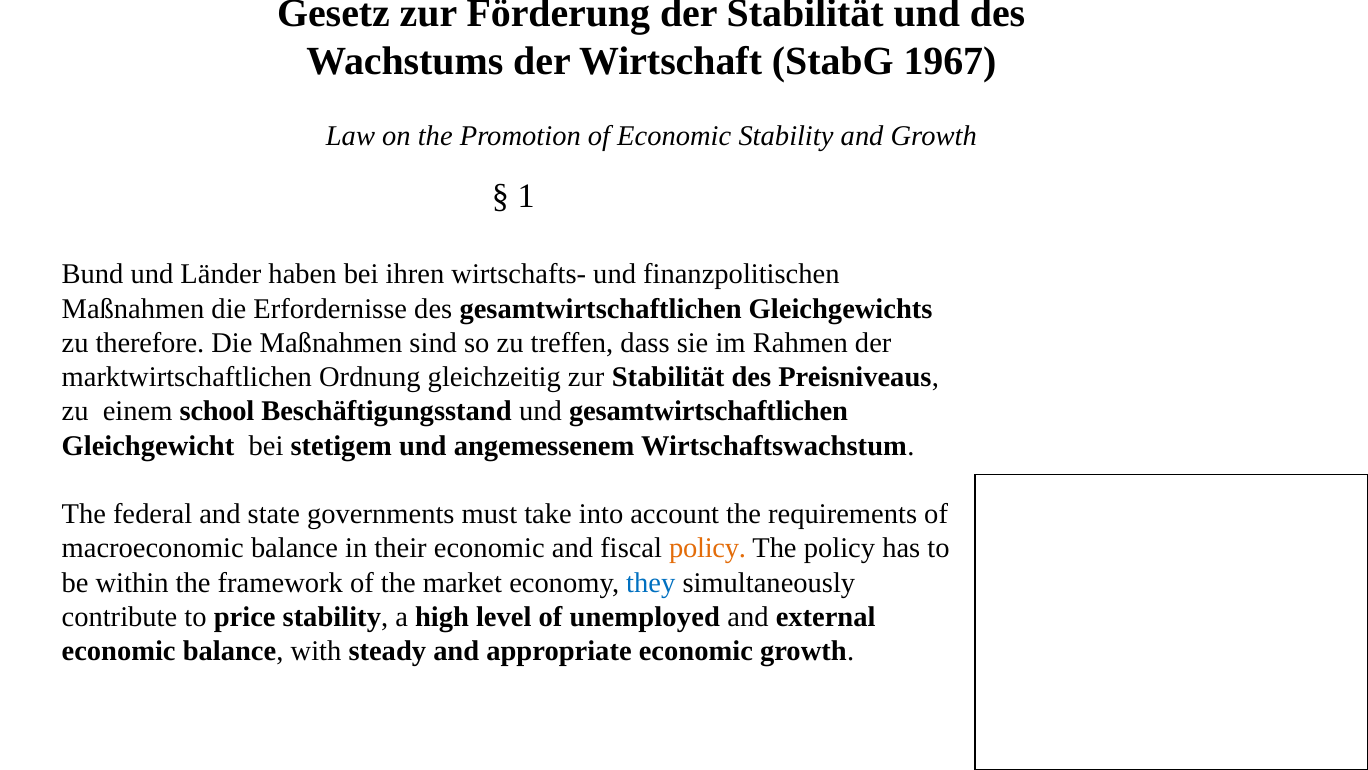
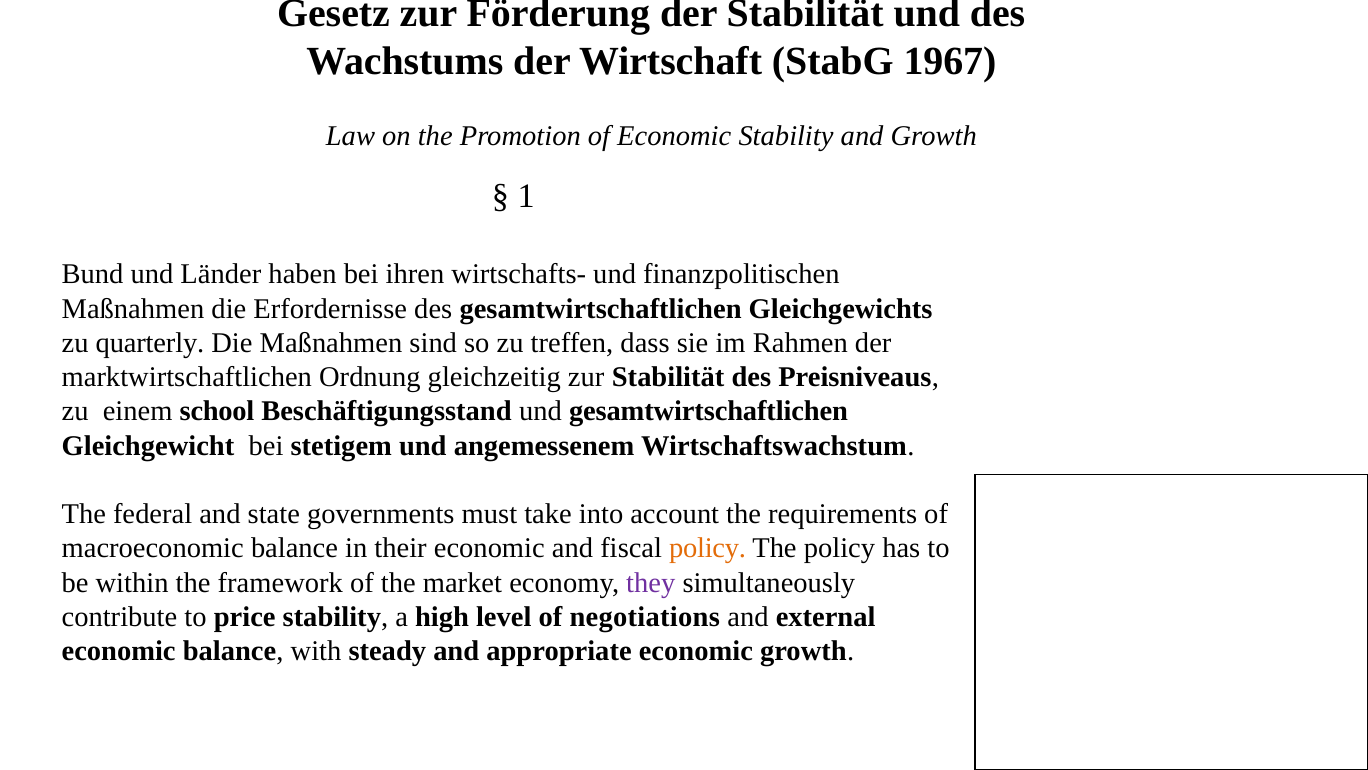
therefore: therefore -> quarterly
they colour: blue -> purple
unemployed: unemployed -> negotiations
